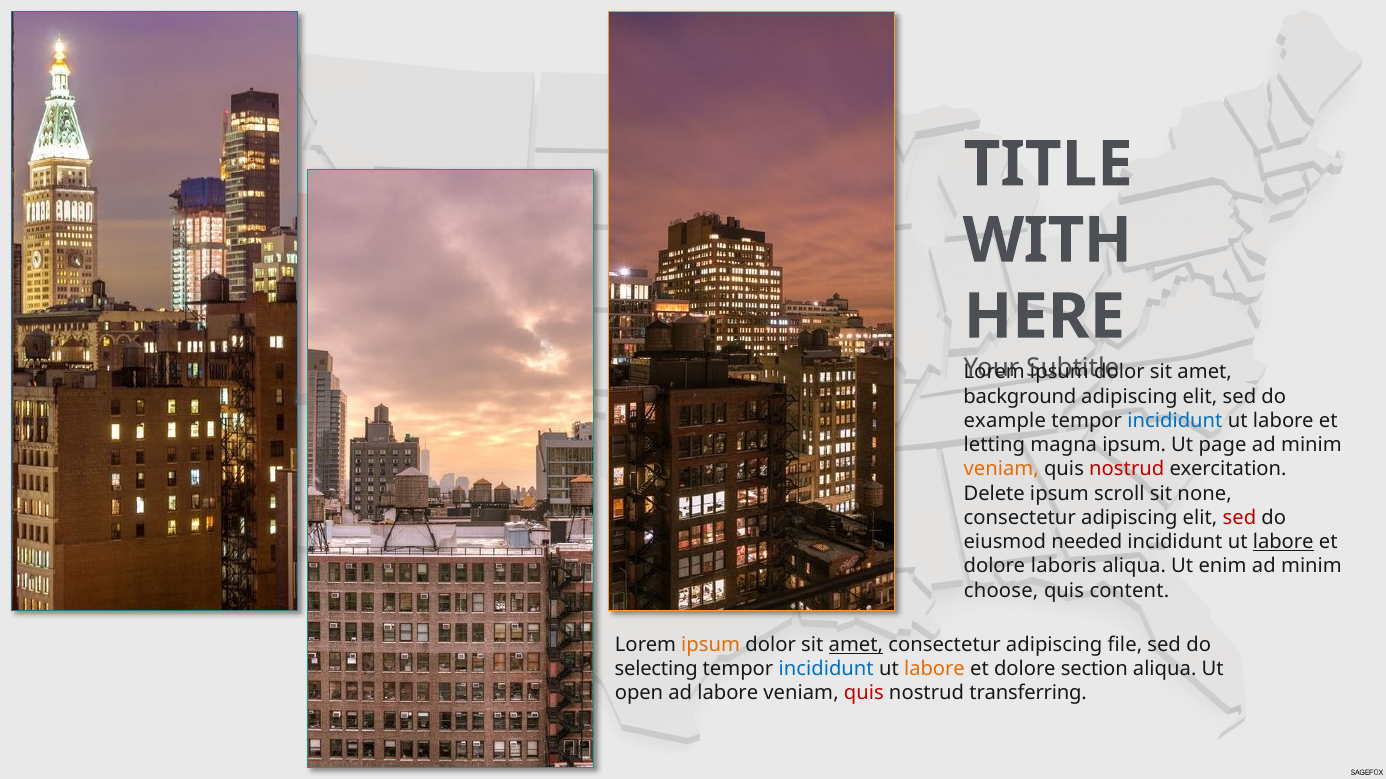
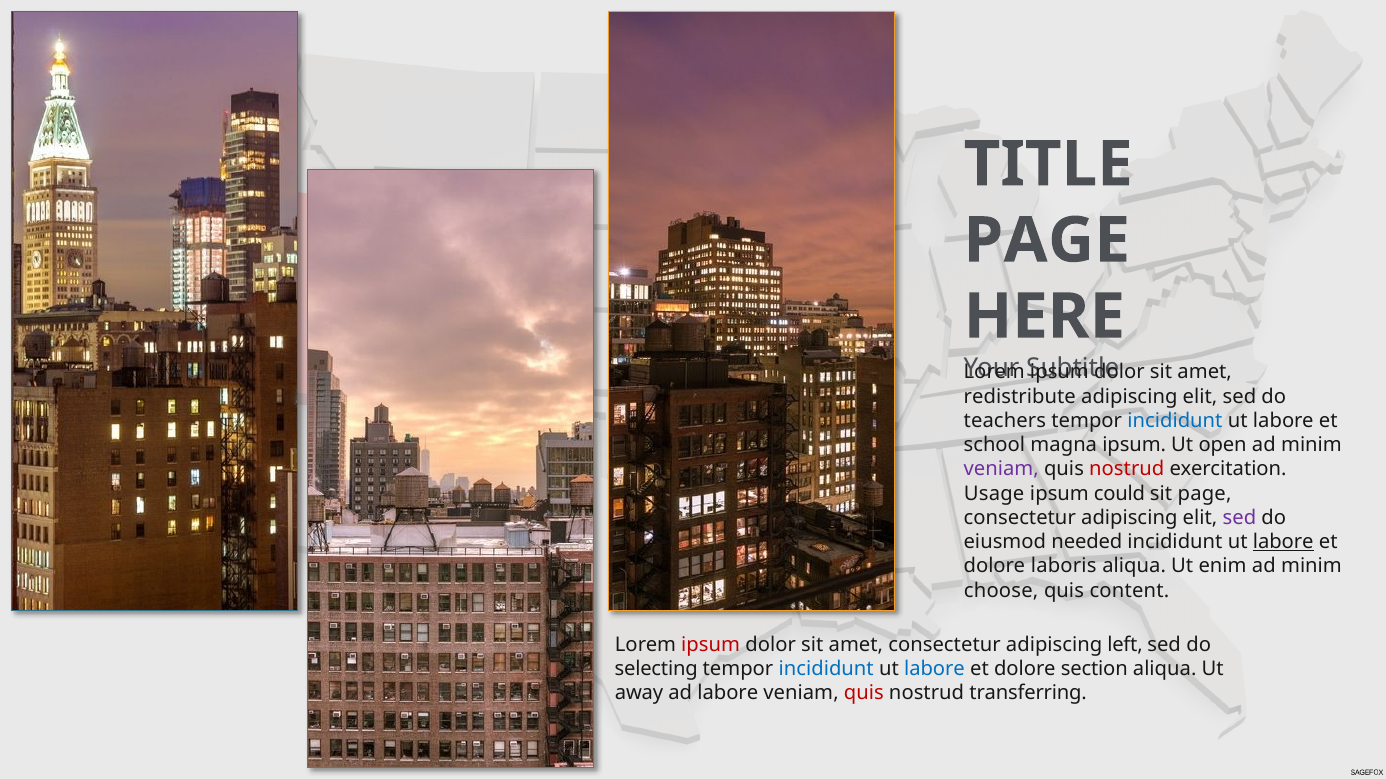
WITH at (1047, 241): WITH -> PAGE
background: background -> redistribute
example: example -> teachers
letting: letting -> school
page: page -> open
veniam at (1001, 469) colour: orange -> purple
Delete: Delete -> Usage
scroll: scroll -> could
sit none: none -> page
sed at (1239, 518) colour: red -> purple
ipsum at (711, 645) colour: orange -> red
amet at (856, 645) underline: present -> none
file: file -> left
labore at (935, 670) colour: orange -> blue
open: open -> away
